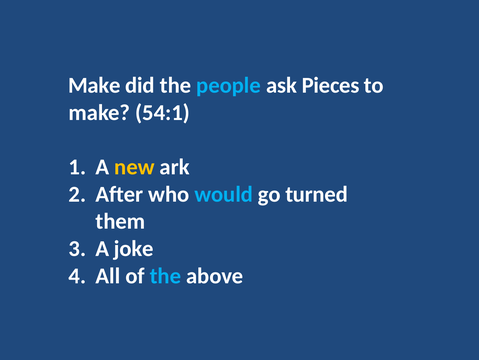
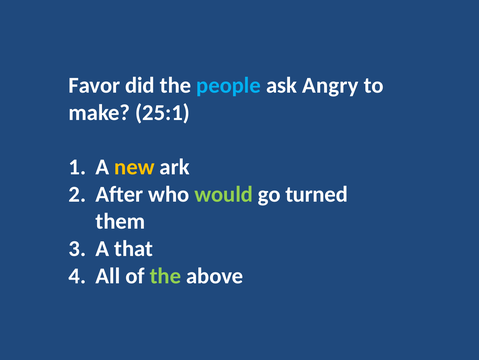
Make at (94, 85): Make -> Favor
Pieces: Pieces -> Angry
54:1: 54:1 -> 25:1
would colour: light blue -> light green
joke: joke -> that
the at (165, 275) colour: light blue -> light green
